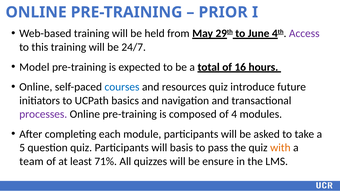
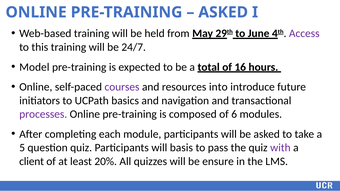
PRIOR at (223, 12): PRIOR -> ASKED
courses colour: blue -> purple
resources quiz: quiz -> into
4: 4 -> 6
with colour: orange -> purple
team: team -> client
71%: 71% -> 20%
